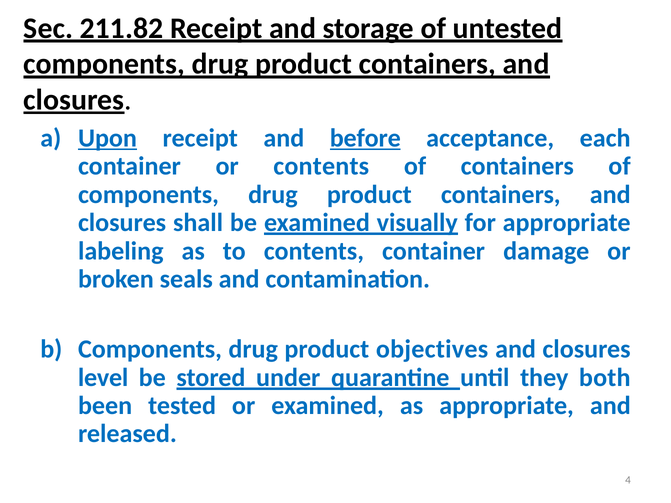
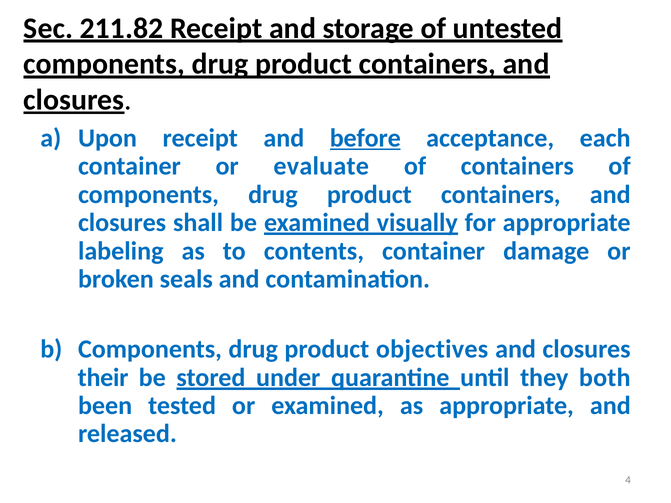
Upon underline: present -> none
or contents: contents -> evaluate
level: level -> their
